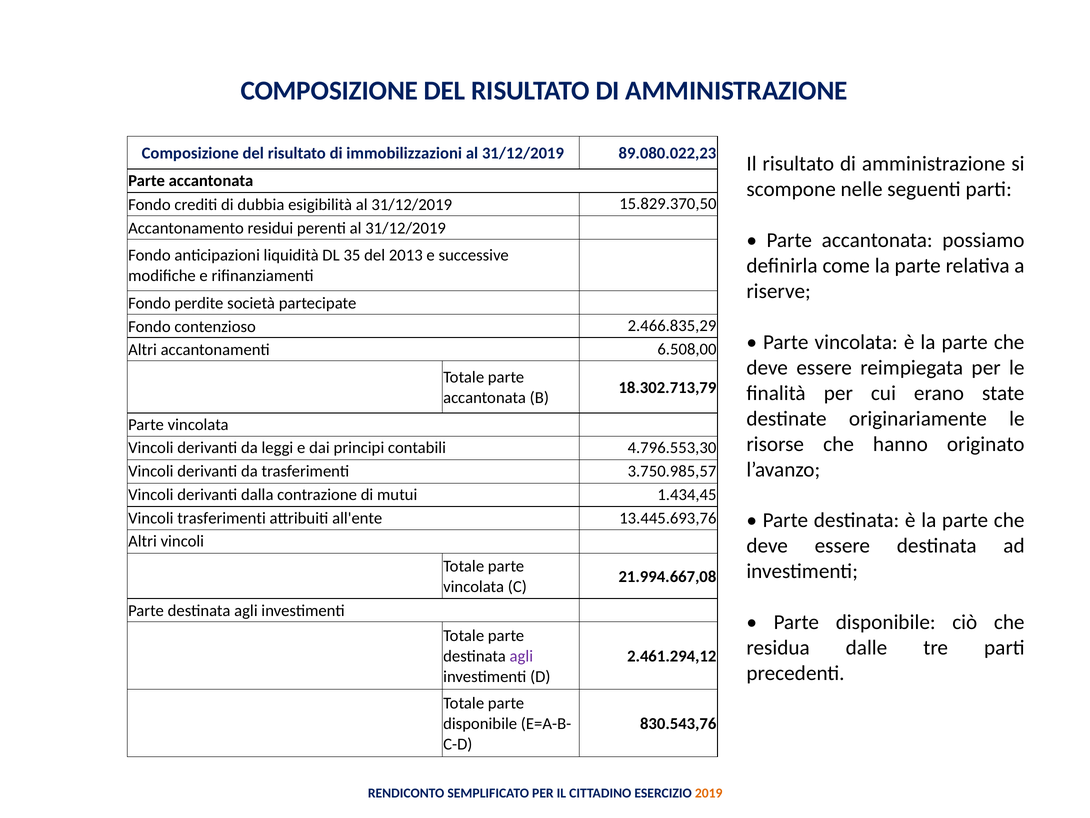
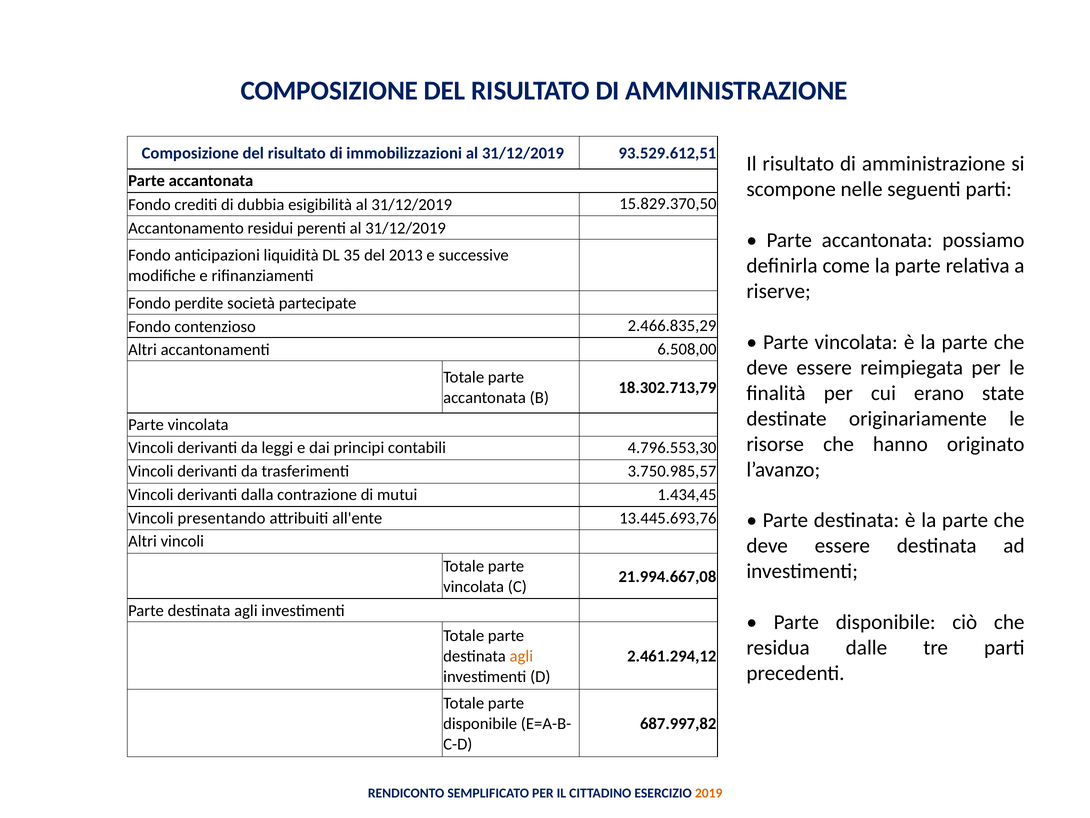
89.080.022,23: 89.080.022,23 -> 93.529.612,51
Vincoli trasferimenti: trasferimenti -> presentando
agli at (521, 656) colour: purple -> orange
830.543,76: 830.543,76 -> 687.997,82
